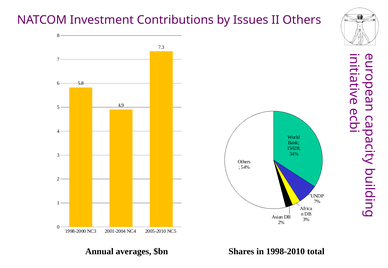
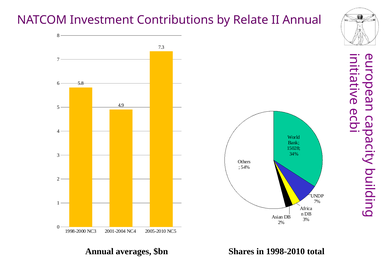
Issues: Issues -> Relate
II Others: Others -> Annual
